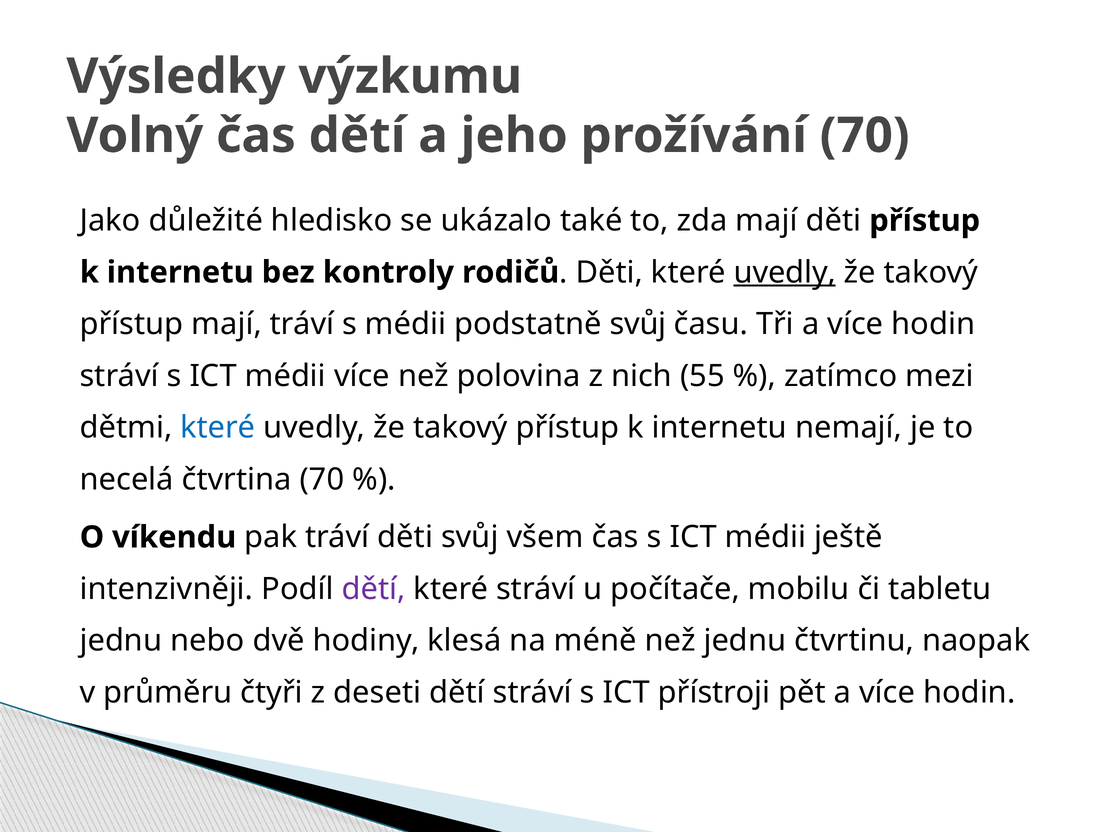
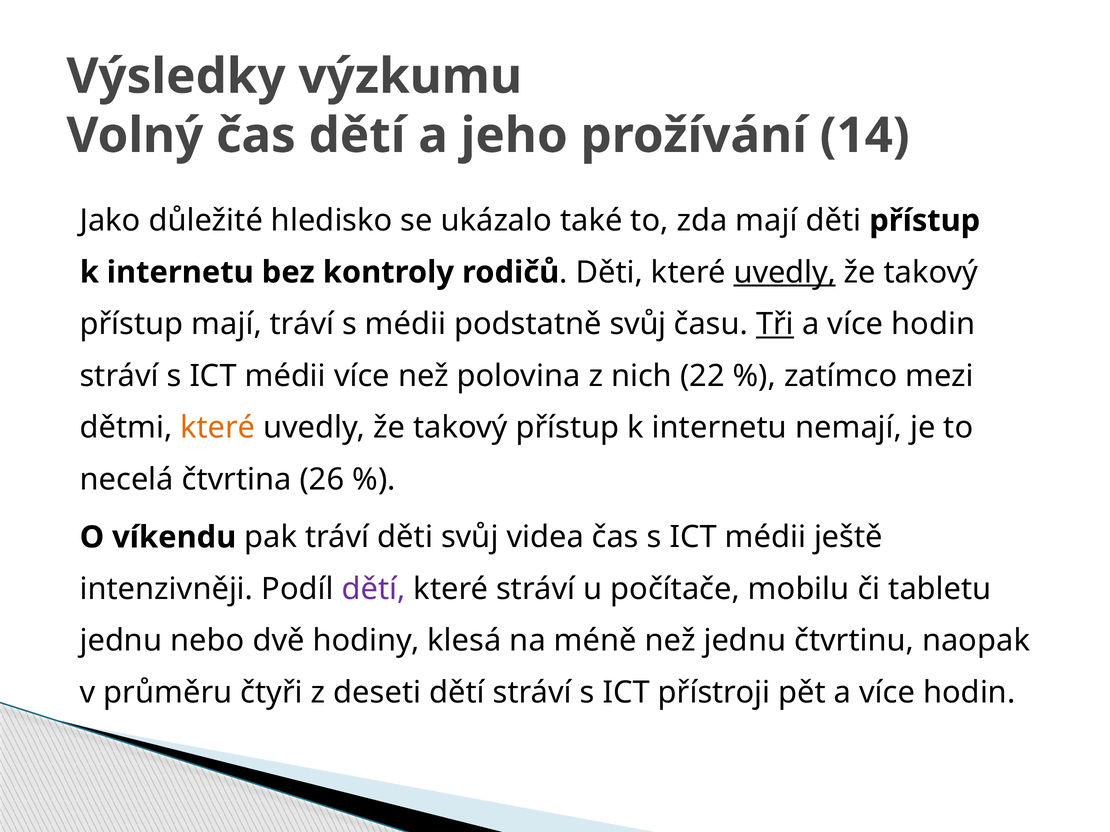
prožívání 70: 70 -> 14
Tři underline: none -> present
55: 55 -> 22
které at (218, 428) colour: blue -> orange
čtvrtina 70: 70 -> 26
všem: všem -> videa
